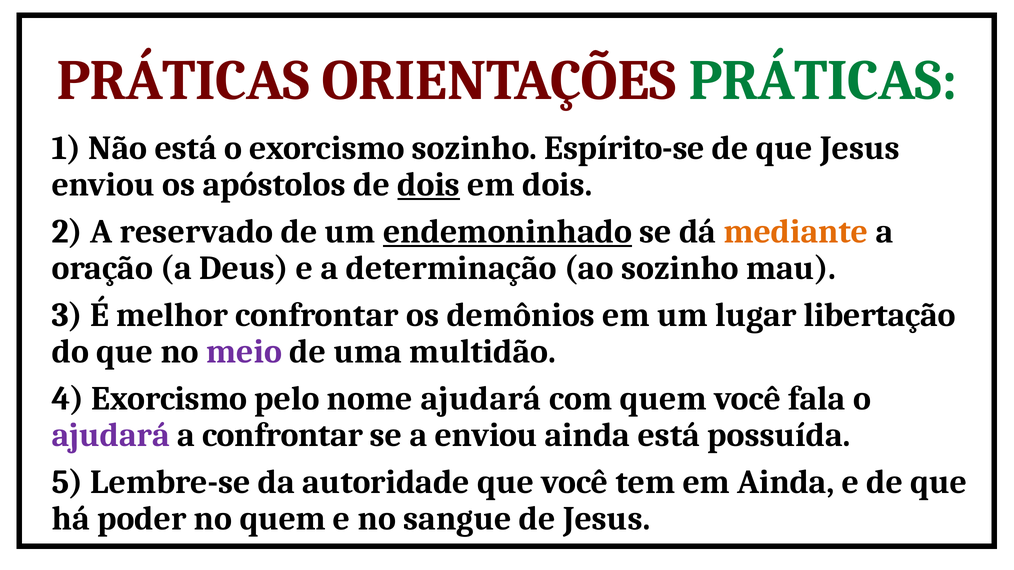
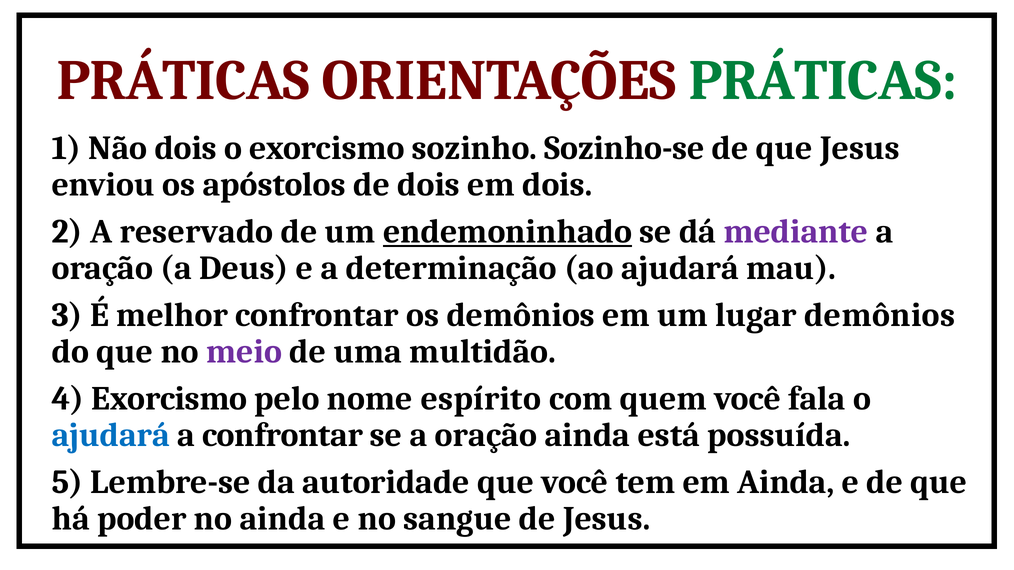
Não está: está -> dois
Espírito-se: Espírito-se -> Sozinho-se
dois at (429, 184) underline: present -> none
mediante colour: orange -> purple
ao sozinho: sozinho -> ajudará
lugar libertação: libertação -> demônios
nome ajudará: ajudará -> espírito
ajudará at (111, 435) colour: purple -> blue
se a enviou: enviou -> oração
no quem: quem -> ainda
